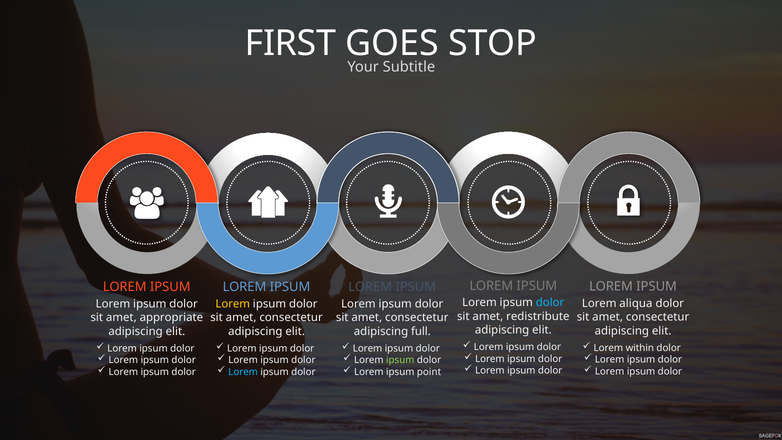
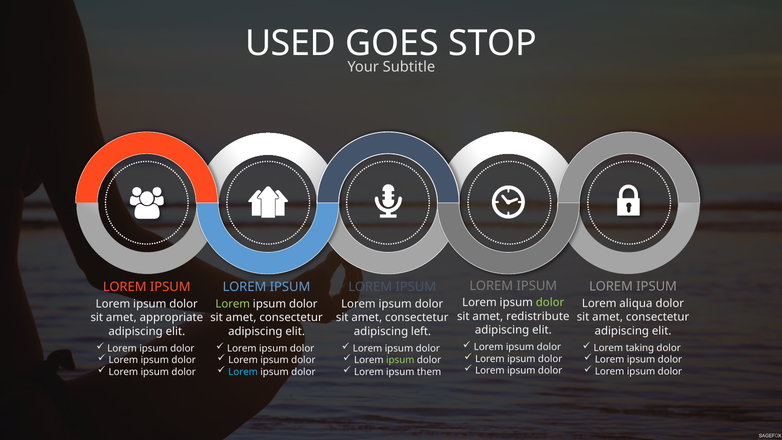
FIRST: FIRST -> USED
dolor at (550, 303) colour: light blue -> light green
Lorem at (233, 304) colour: yellow -> light green
full: full -> left
within: within -> taking
point: point -> them
